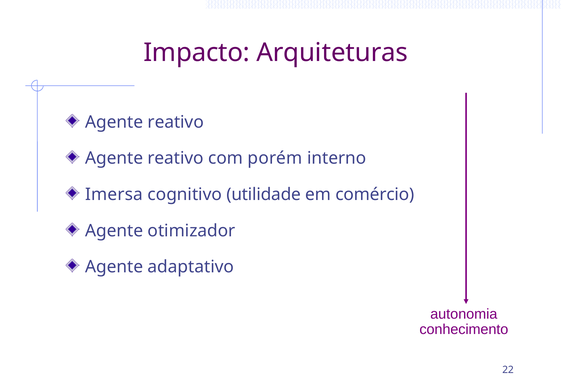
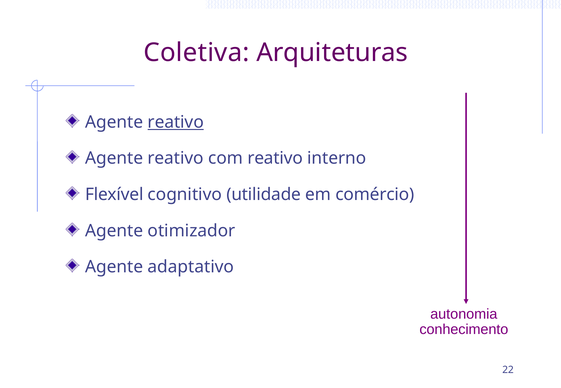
Impacto: Impacto -> Coletiva
reativo at (176, 122) underline: none -> present
com porém: porém -> reativo
Imersa: Imersa -> Flexível
